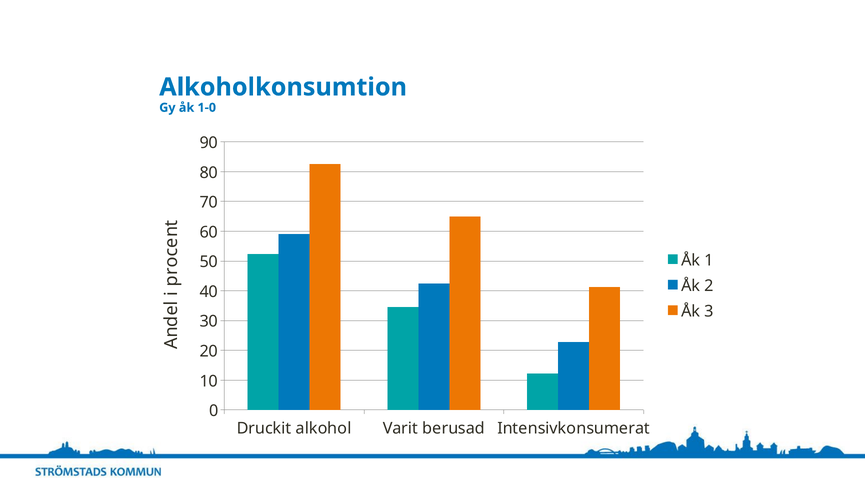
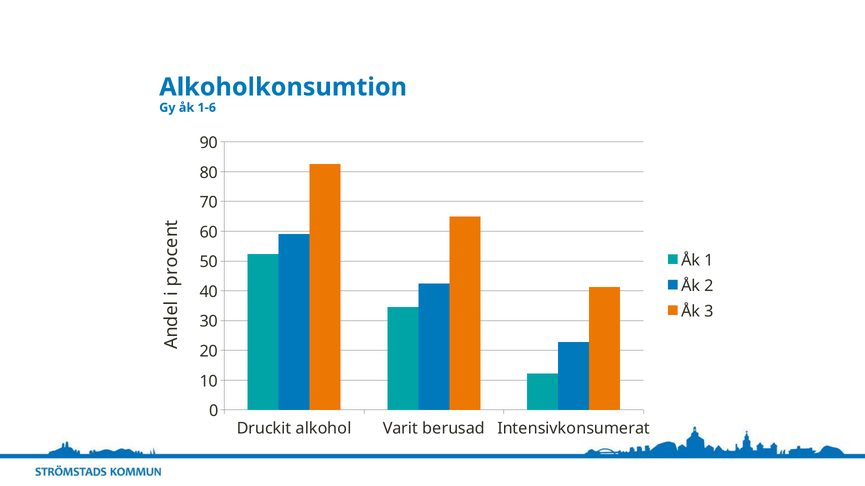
1-0: 1-0 -> 1-6
